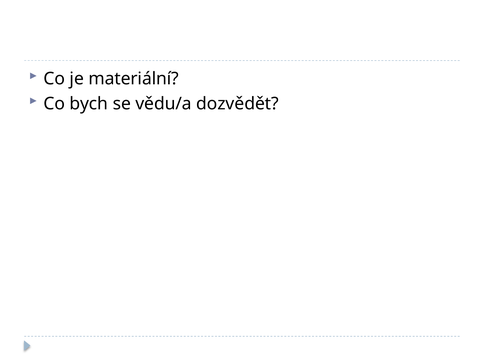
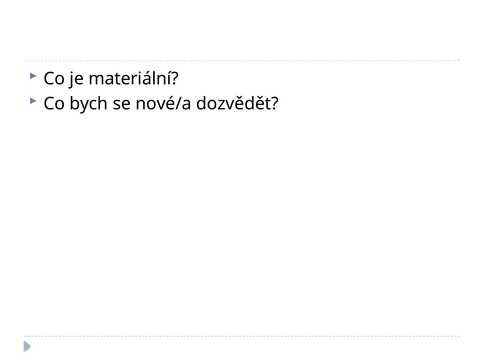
vědu/a: vědu/a -> nové/a
